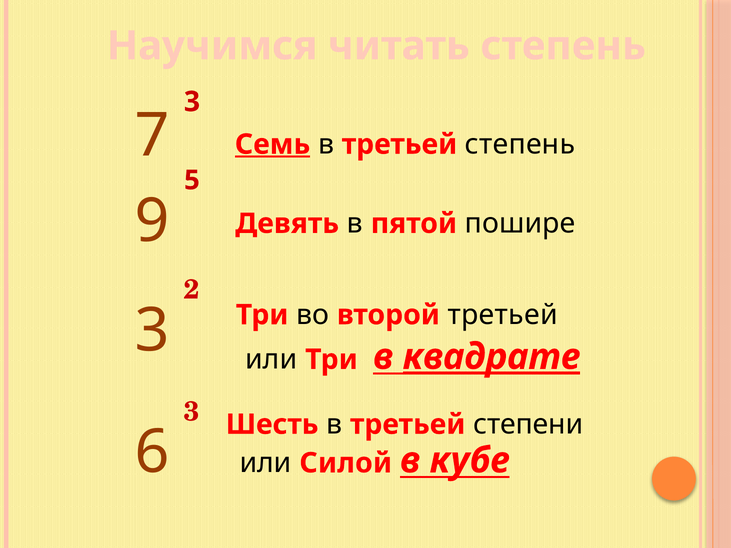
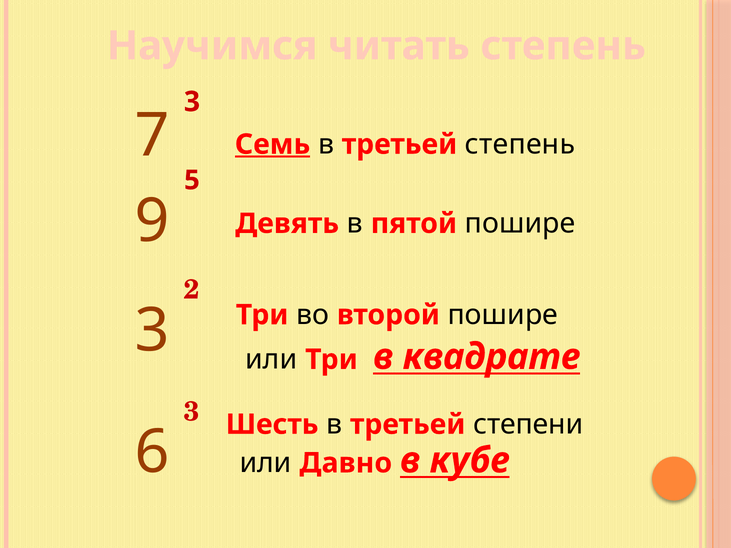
второй третьей: третьей -> пошире
квадрате underline: present -> none
Силой: Силой -> Давно
